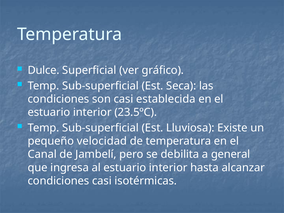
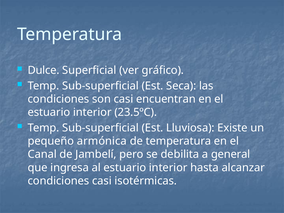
establecida: establecida -> encuentran
velocidad: velocidad -> armónica
